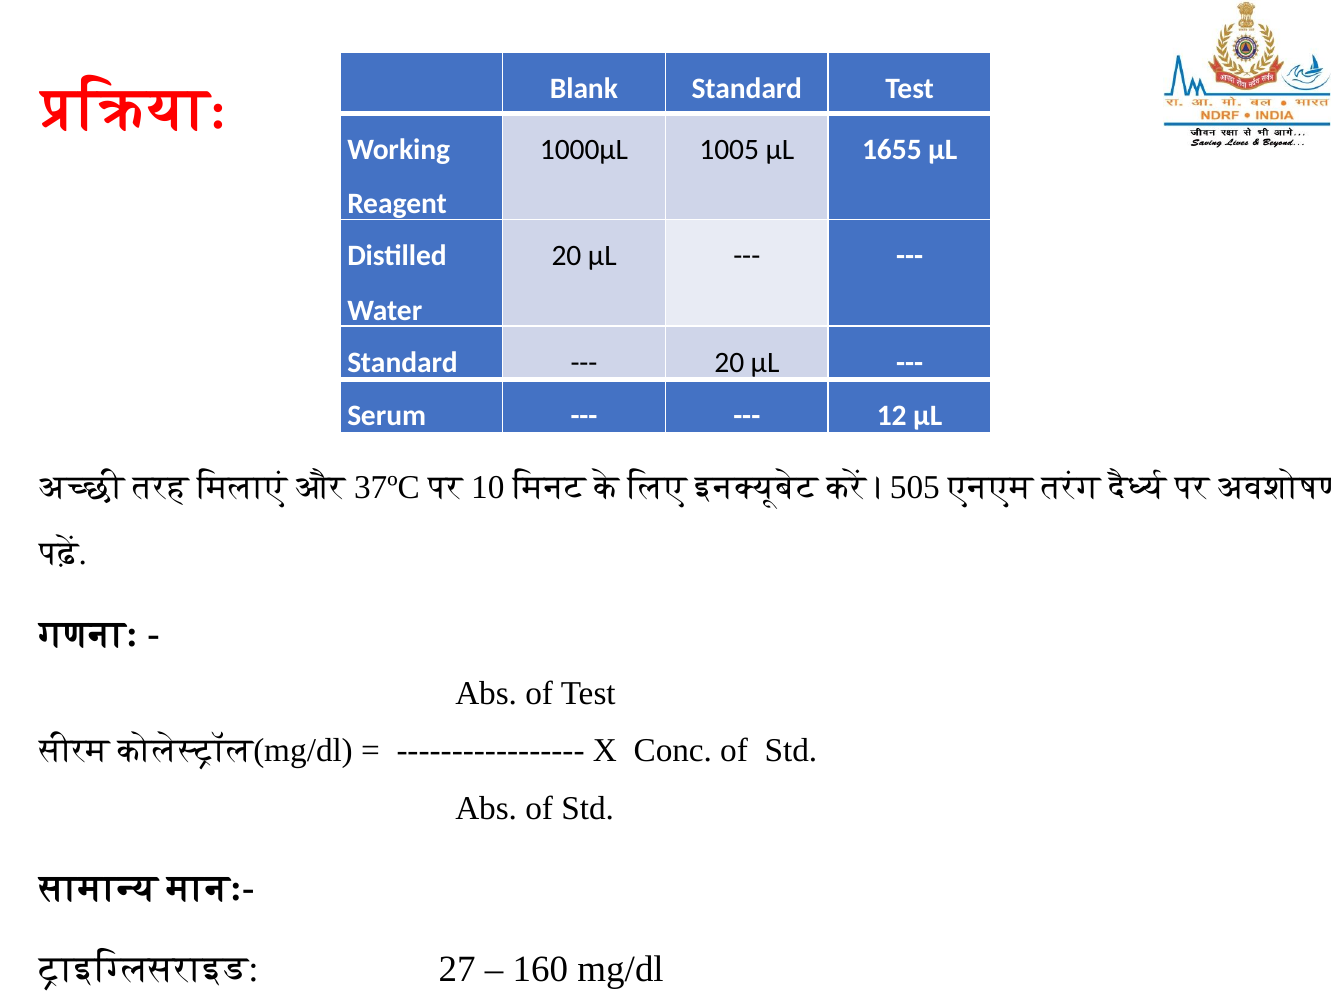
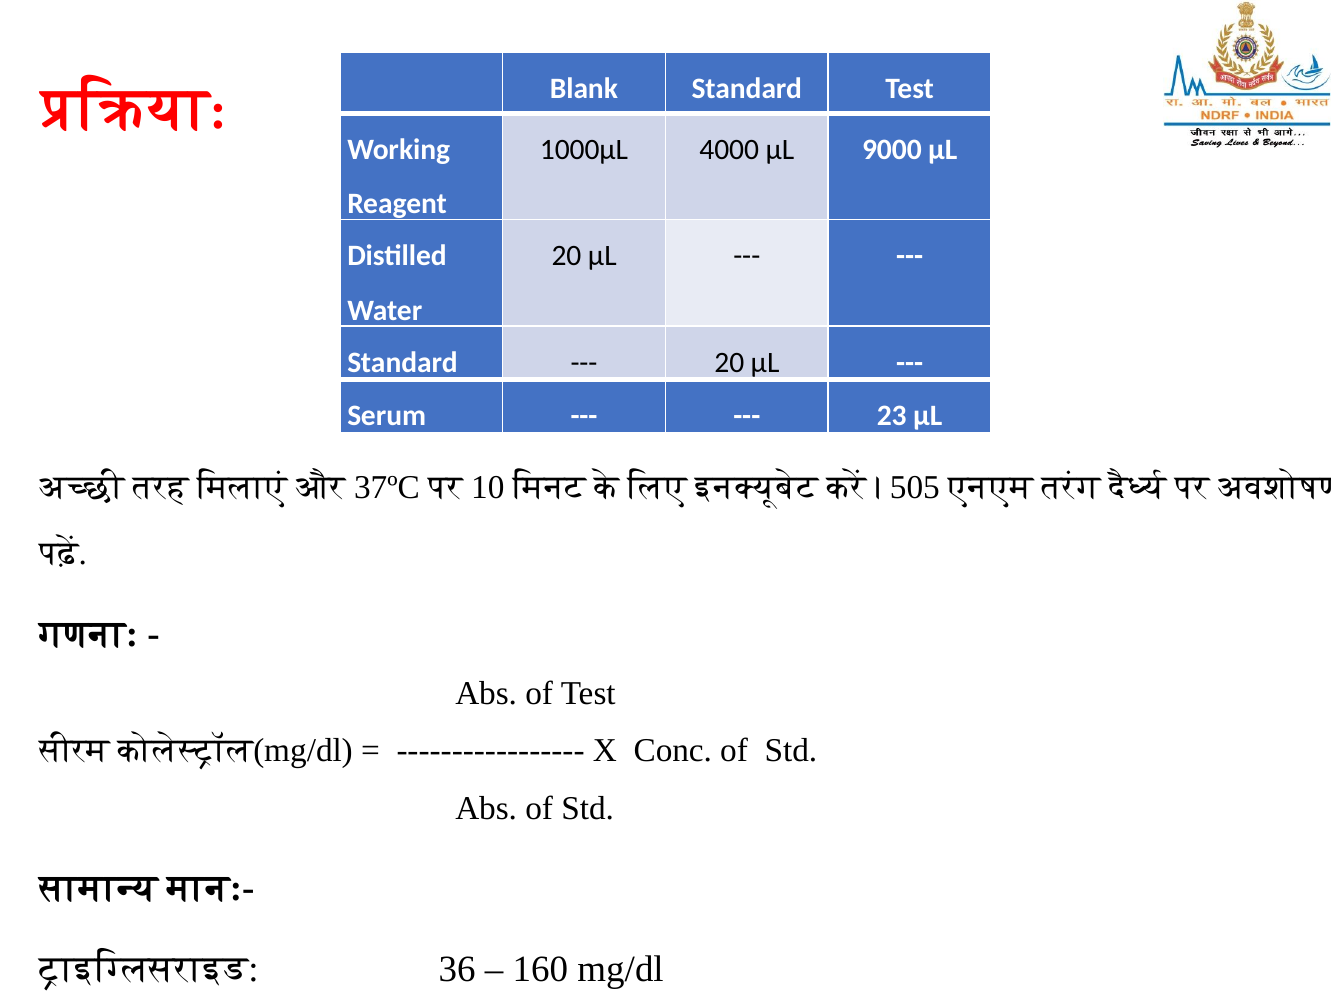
1005: 1005 -> 4000
1655: 1655 -> 9000
12: 12 -> 23
27: 27 -> 36
